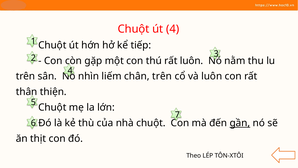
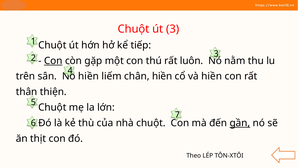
út 4: 4 -> 3
Con at (53, 61) underline: none -> present
nhìn at (89, 76): nhìn -> hiền
chân trên: trên -> hiền
và luôn: luôn -> hiền
